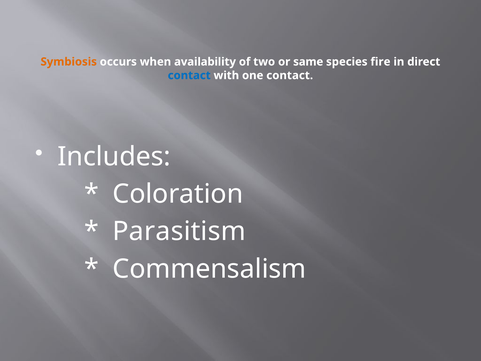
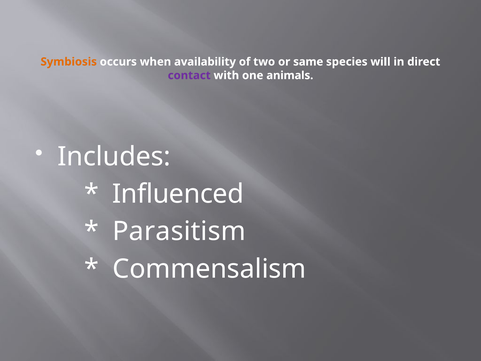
fire: fire -> will
contact at (189, 75) colour: blue -> purple
one contact: contact -> animals
Coloration: Coloration -> Influenced
